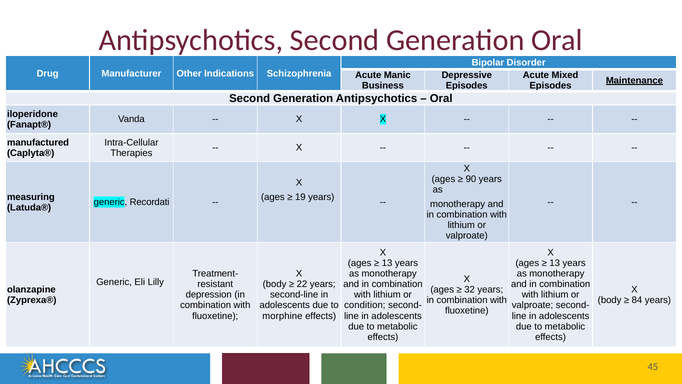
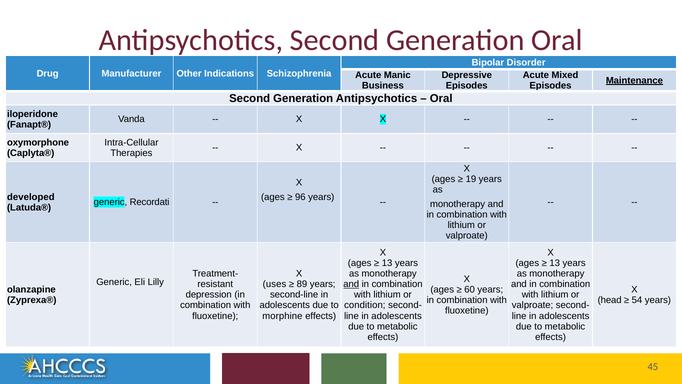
manufactured: manufactured -> oxymorphone
90: 90 -> 19
measuring: measuring -> developed
19: 19 -> 96
body at (275, 284): body -> uses
22: 22 -> 89
and at (351, 284) underline: none -> present
32: 32 -> 60
body at (610, 300): body -> head
84: 84 -> 54
